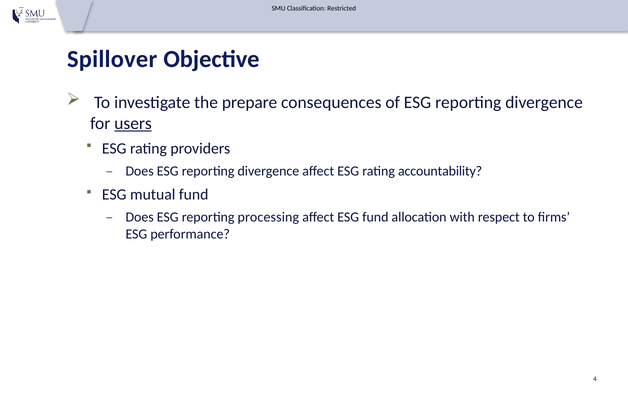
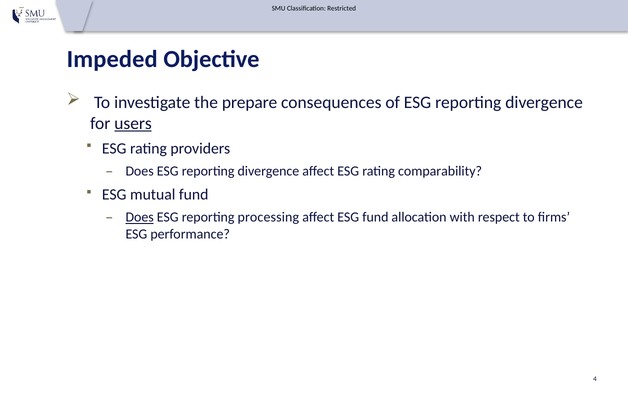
Spillover: Spillover -> Impeded
accountability: accountability -> comparability
Does at (140, 217) underline: none -> present
